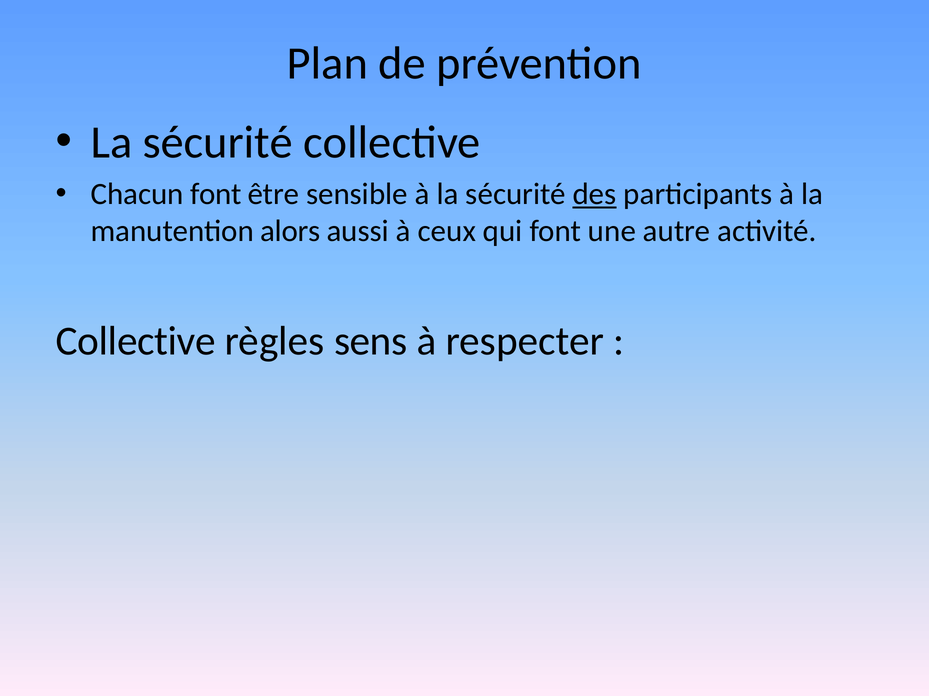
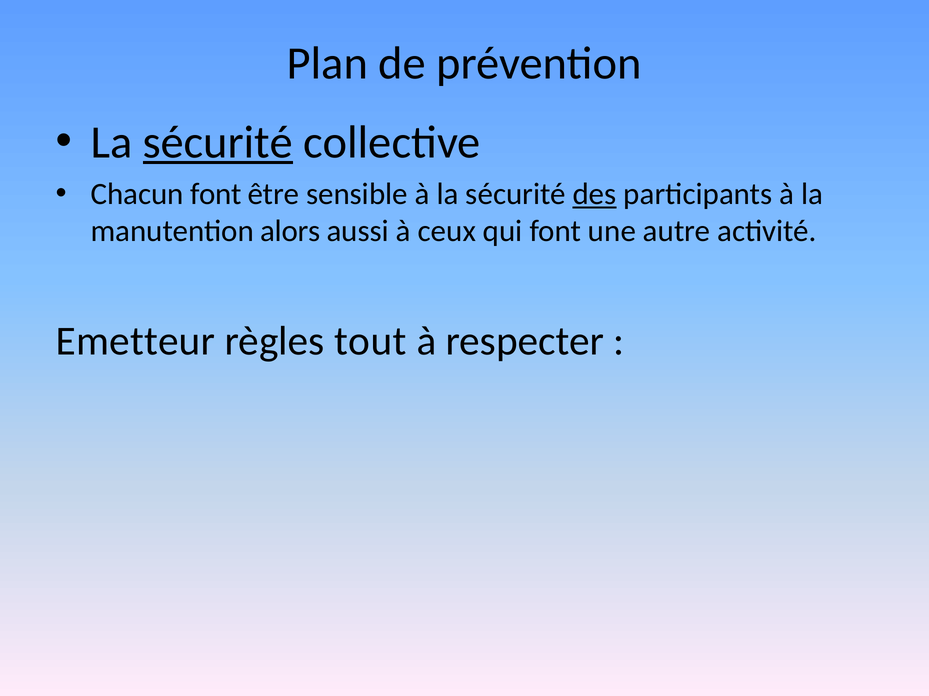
sécurité at (218, 143) underline: none -> present
Collective at (136, 342): Collective -> Emetteur
sens: sens -> tout
